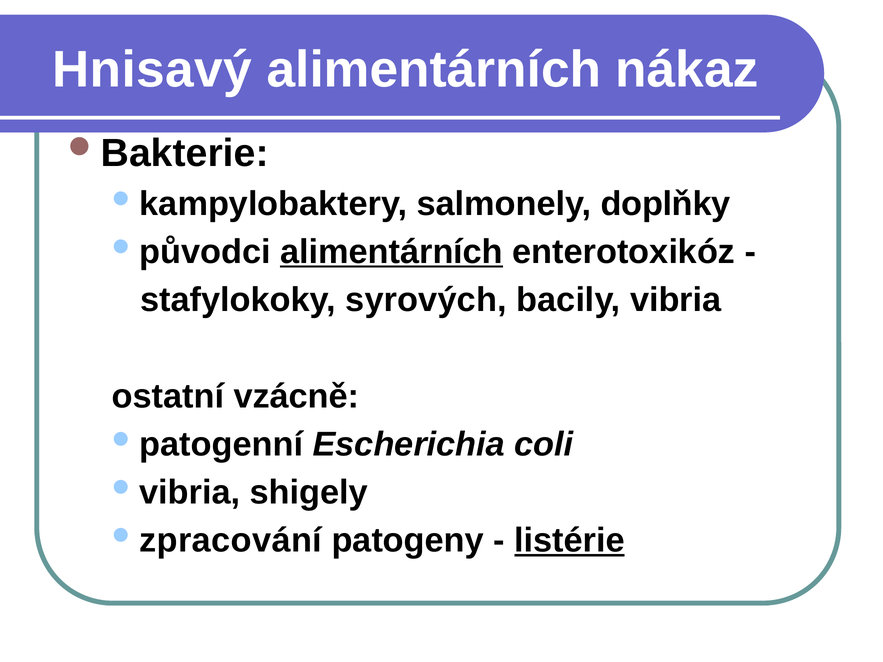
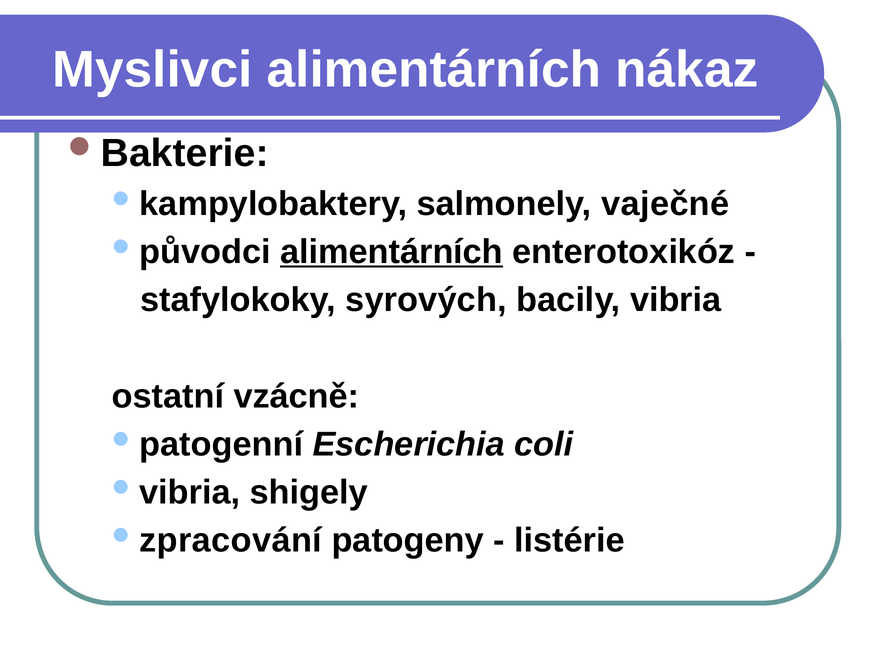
Hnisavý: Hnisavý -> Myslivci
doplňky: doplňky -> vaječné
listérie underline: present -> none
